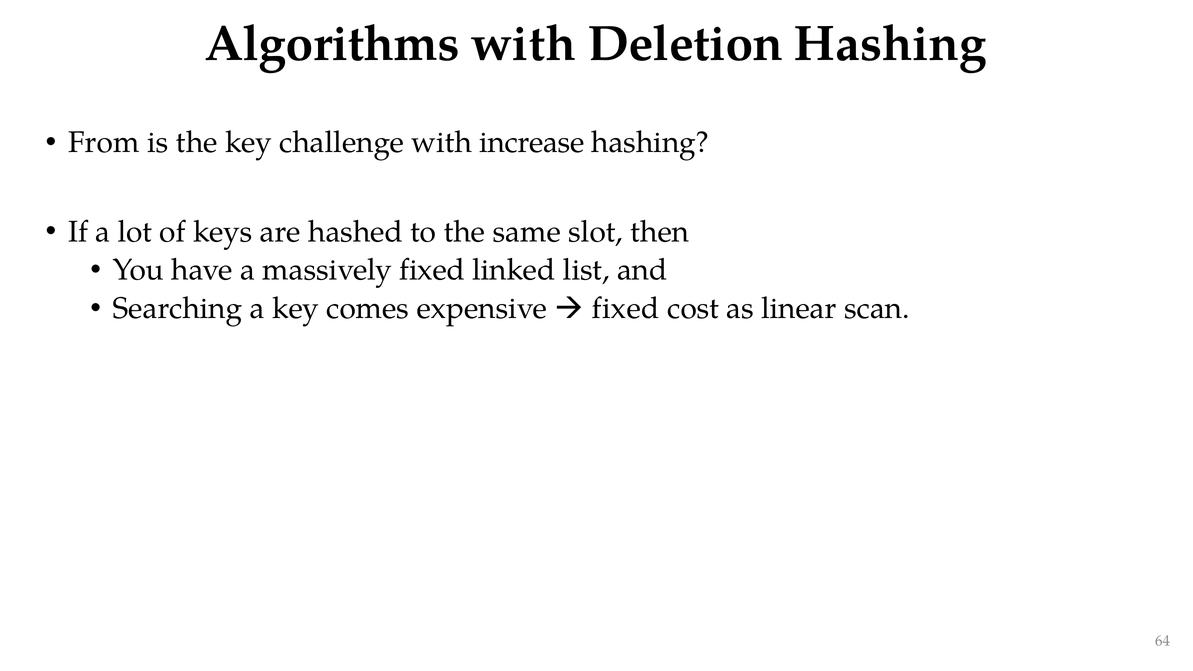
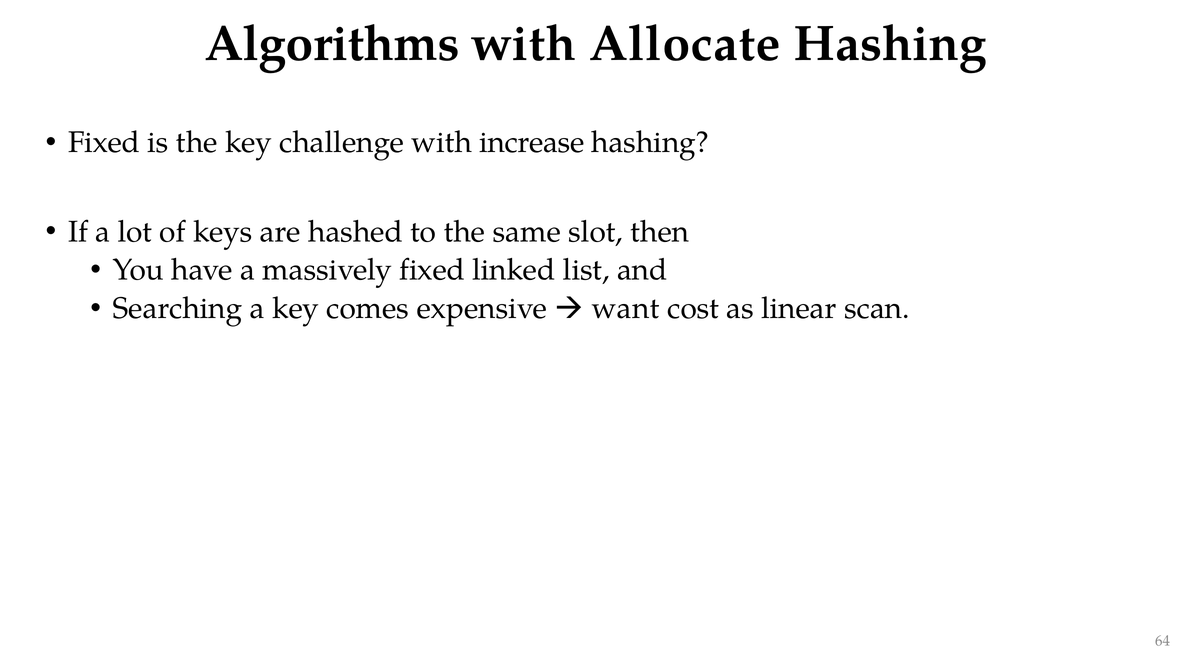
Deletion: Deletion -> Allocate
From at (104, 142): From -> Fixed
fixed at (626, 308): fixed -> want
